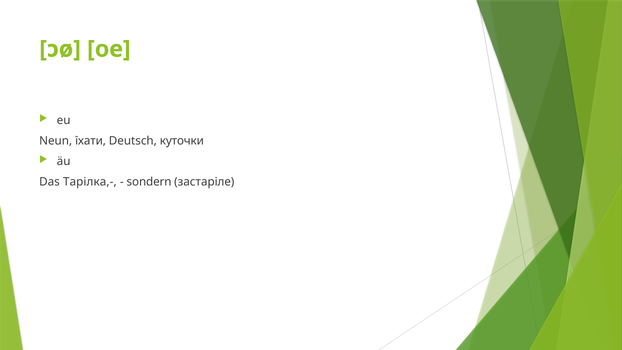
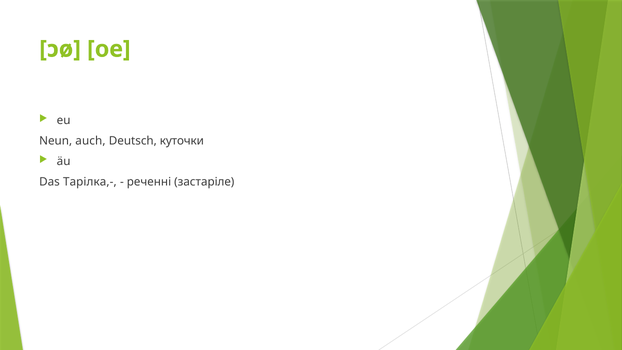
їхати: їхати -> auch
sondern: sondern -> реченні
